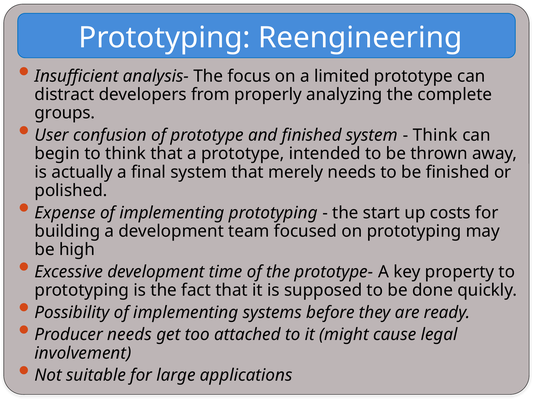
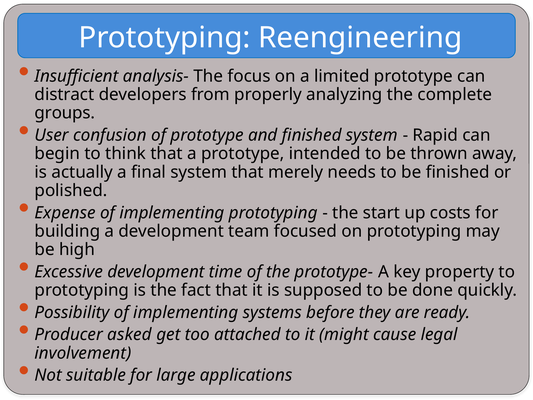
Think at (435, 135): Think -> Rapid
Producer needs: needs -> asked
